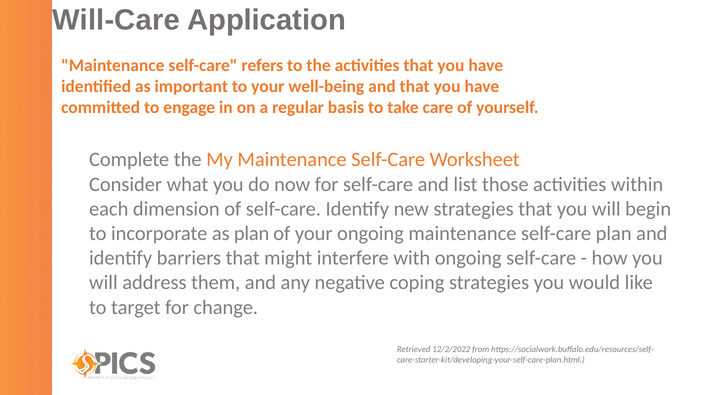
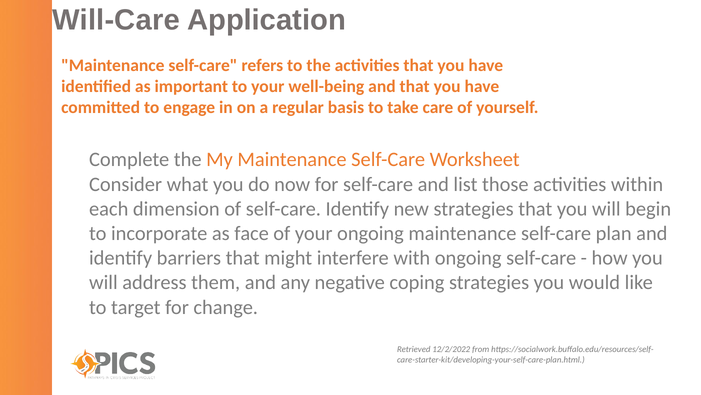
as plan: plan -> face
